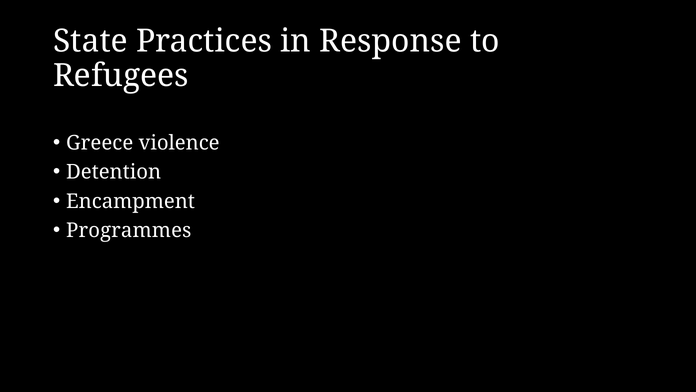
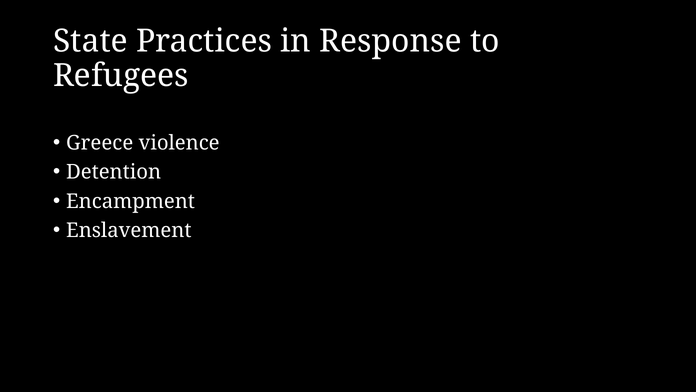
Programmes: Programmes -> Enslavement
